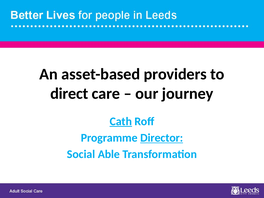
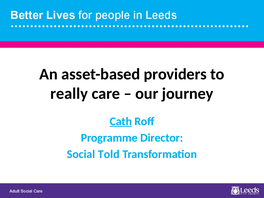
direct: direct -> really
Director underline: present -> none
Able: Able -> Told
